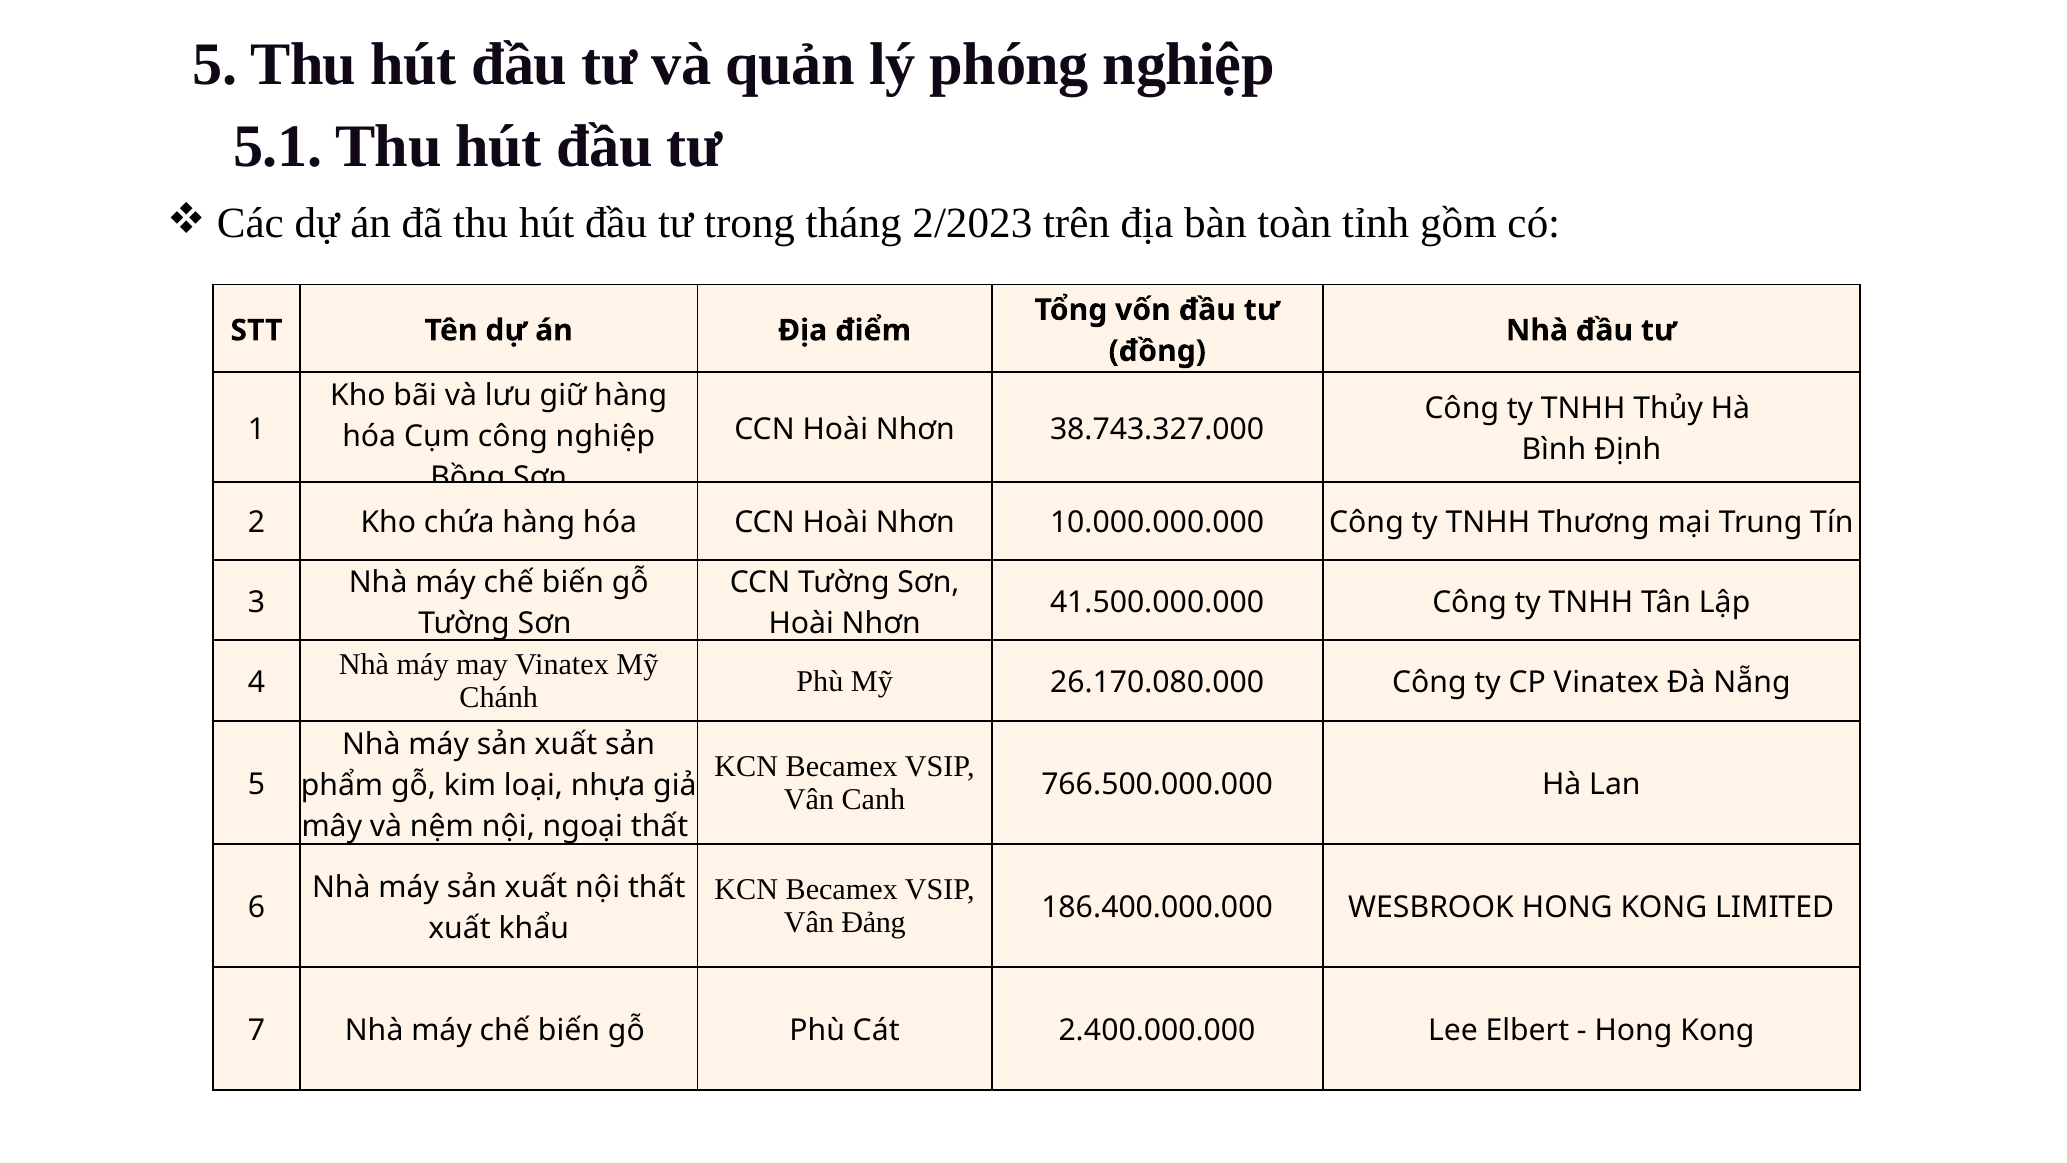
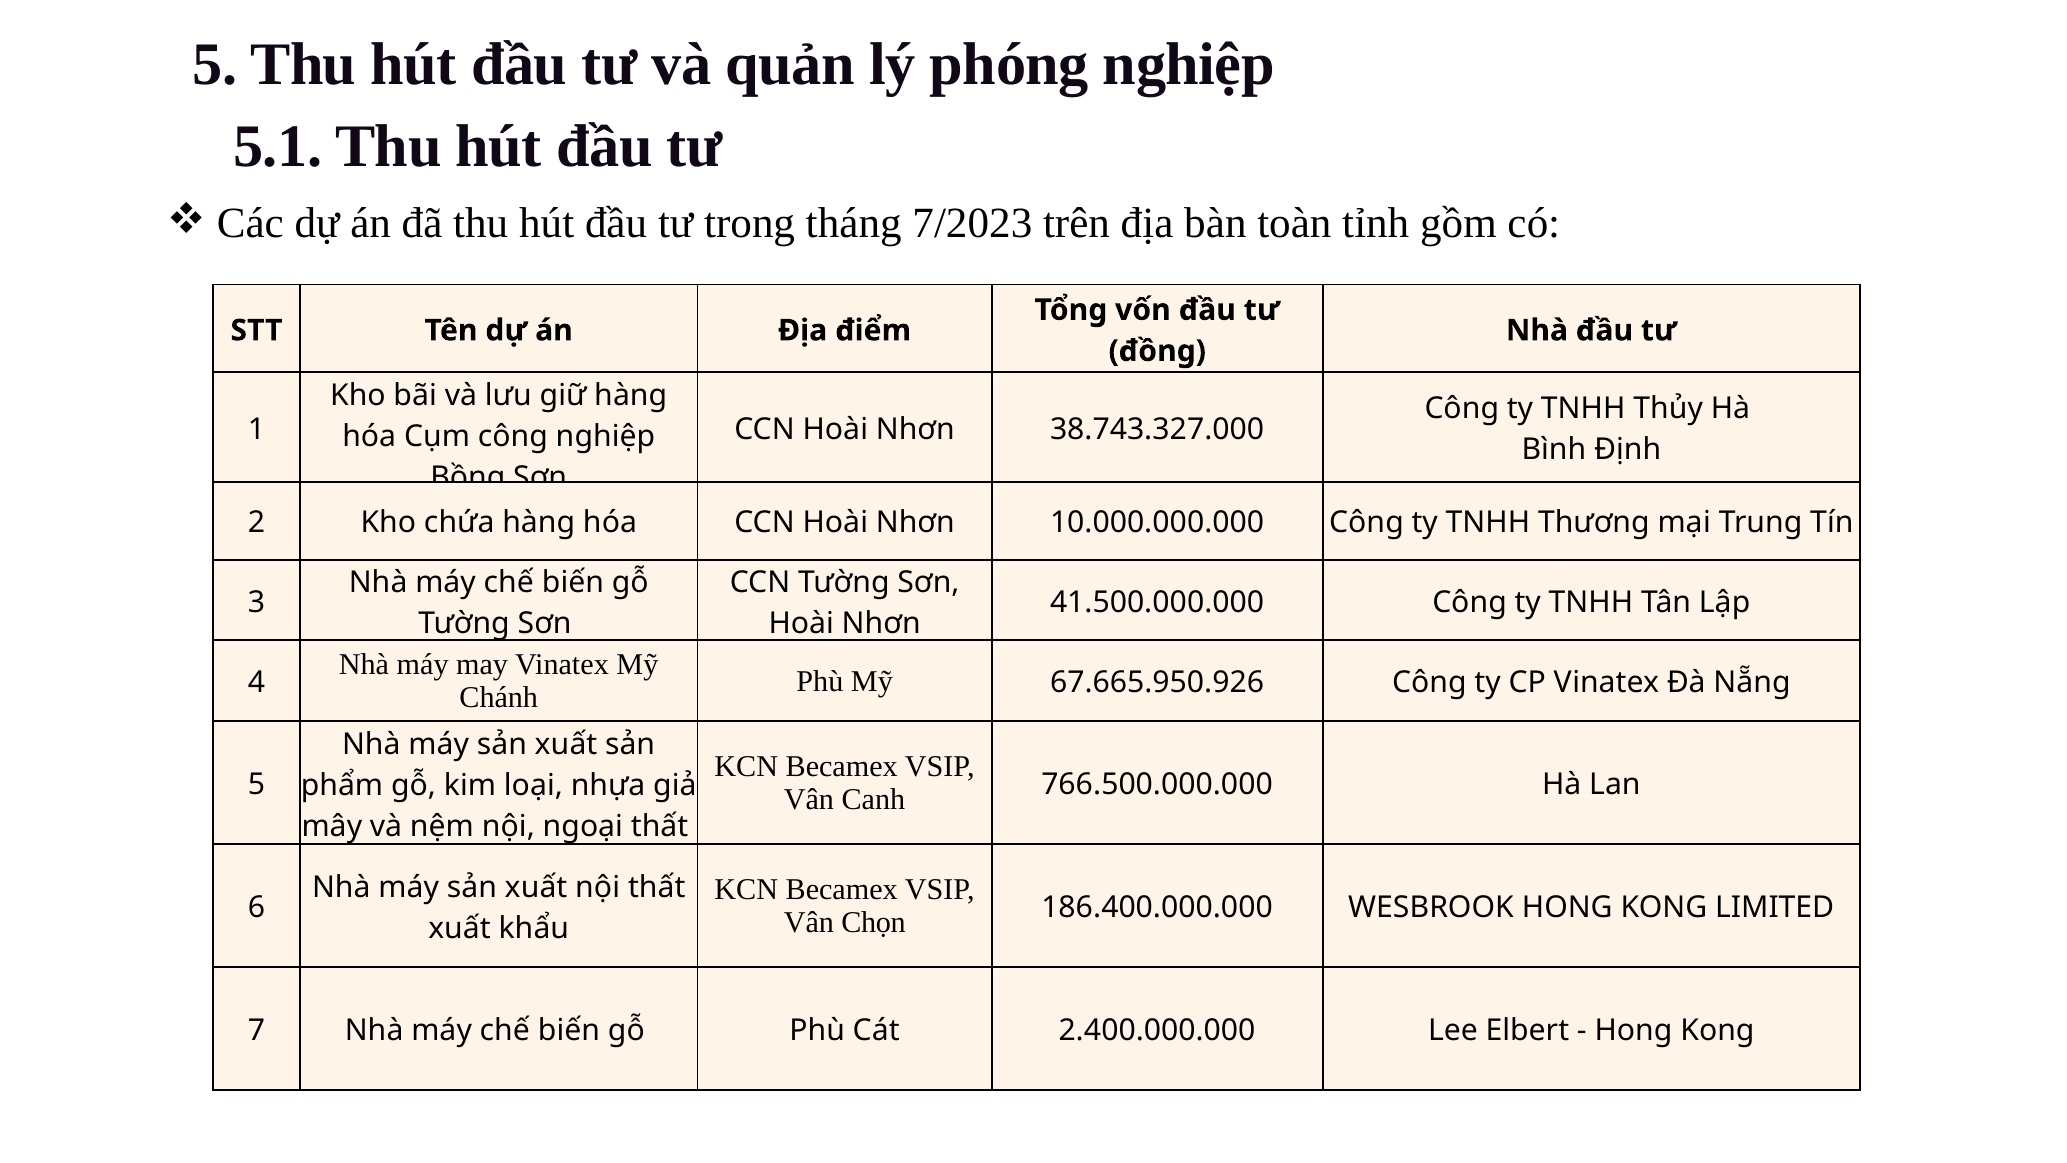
2/2023: 2/2023 -> 7/2023
26.170.080.000: 26.170.080.000 -> 67.665.950.926
Đảng: Đảng -> Chọn
